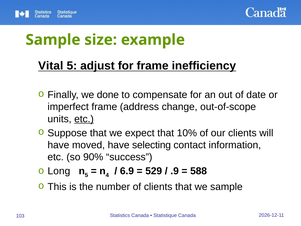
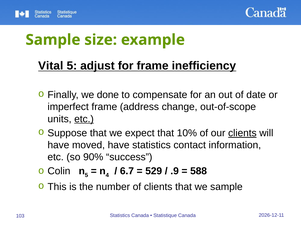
clients at (242, 133) underline: none -> present
have selecting: selecting -> statistics
Long: Long -> Colin
6.9: 6.9 -> 6.7
